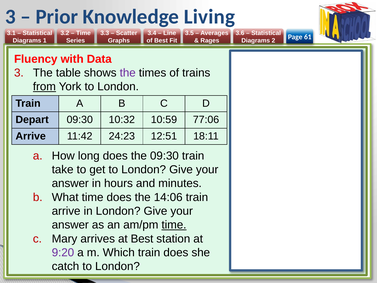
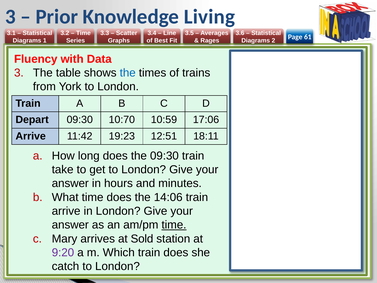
the at (128, 73) colour: purple -> blue
from underline: present -> none
10:32: 10:32 -> 10:70
77:06: 77:06 -> 17:06
24:23: 24:23 -> 19:23
at Best: Best -> Sold
